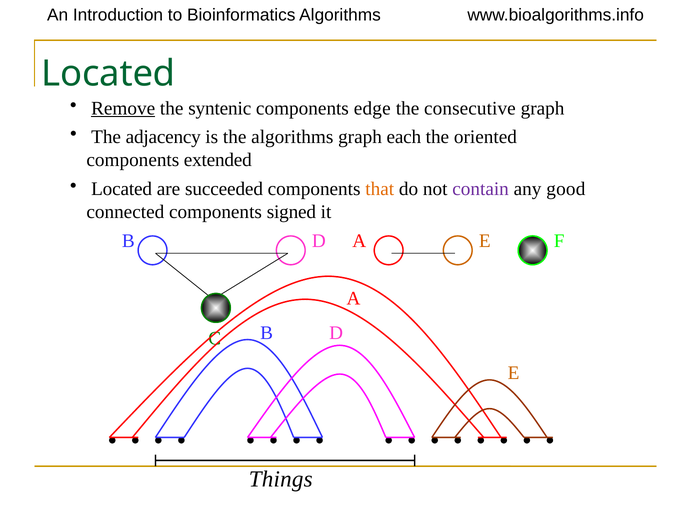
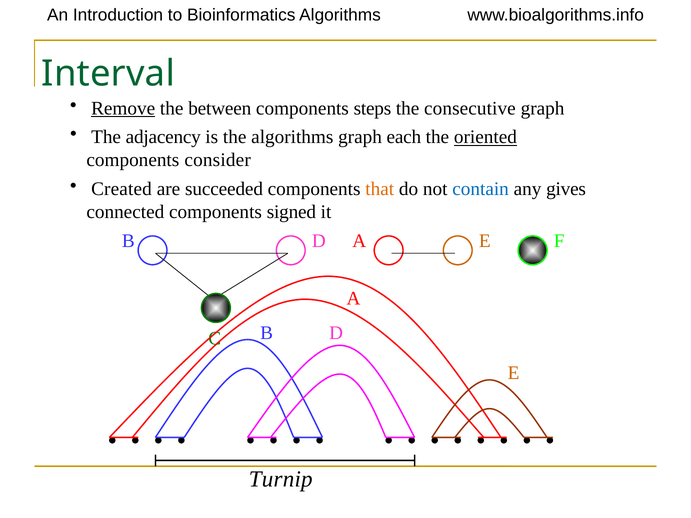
Located at (108, 74): Located -> Interval
syntenic: syntenic -> between
edge: edge -> steps
oriented underline: none -> present
extended: extended -> consider
Located at (122, 189): Located -> Created
contain colour: purple -> blue
good: good -> gives
Things: Things -> Turnip
